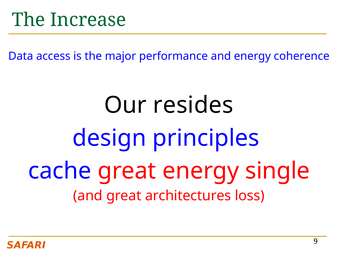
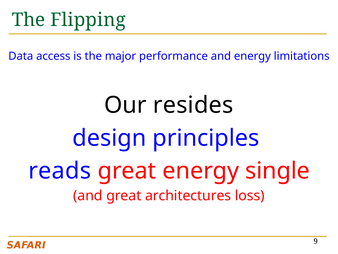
Increase: Increase -> Flipping
coherence: coherence -> limitations
cache: cache -> reads
